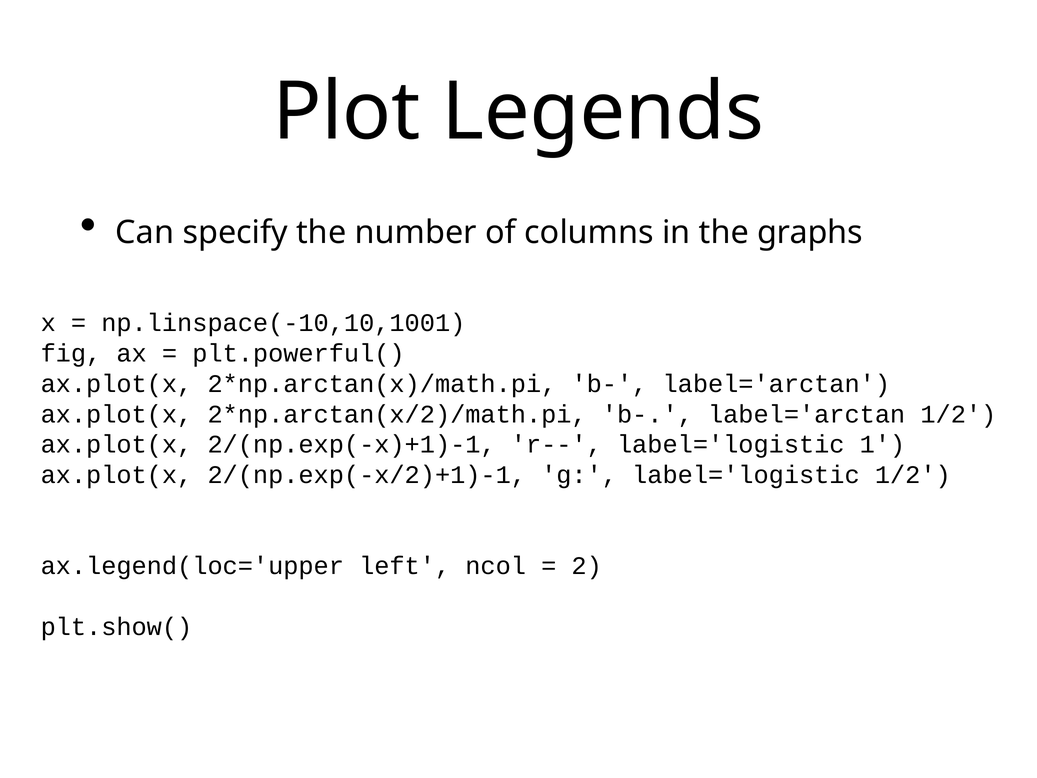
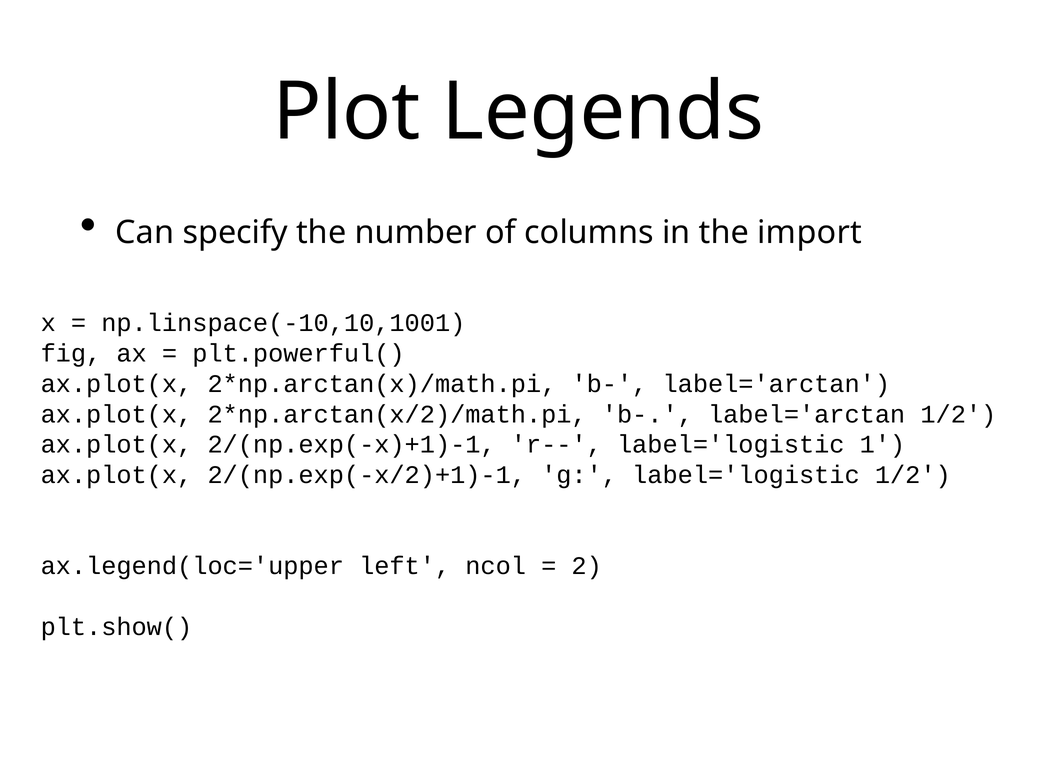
graphs: graphs -> import
